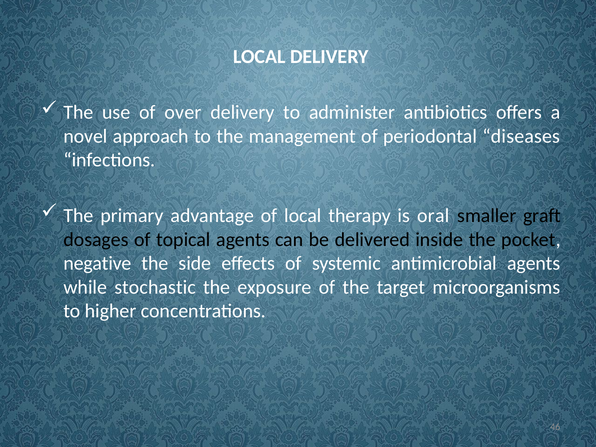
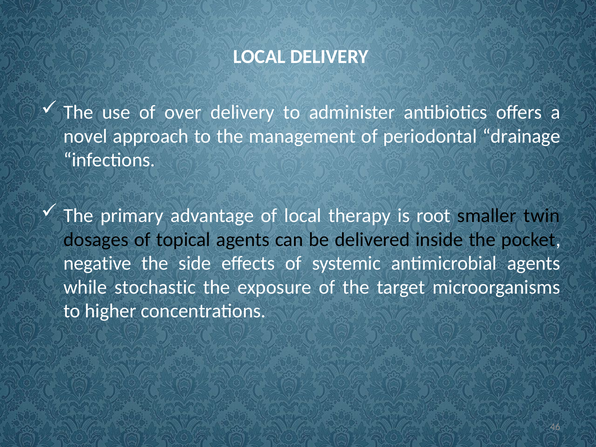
diseases: diseases -> drainage
oral: oral -> root
graft: graft -> twin
